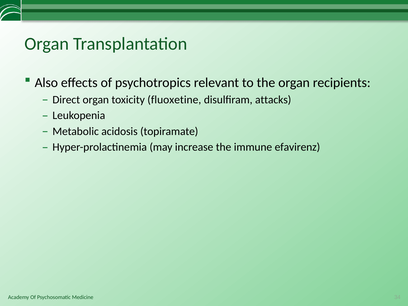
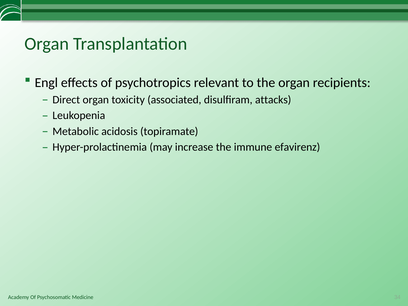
Also: Also -> Engl
fluoxetine: fluoxetine -> associated
